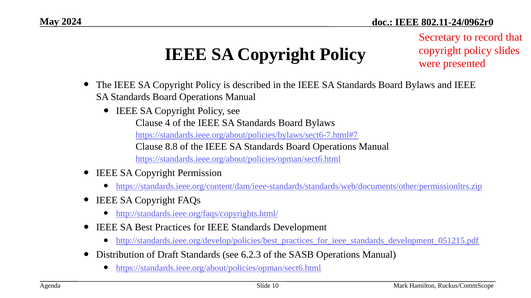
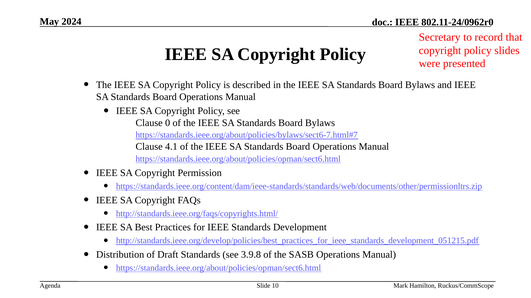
4: 4 -> 0
8.8: 8.8 -> 4.1
6.2.3: 6.2.3 -> 3.9.8
